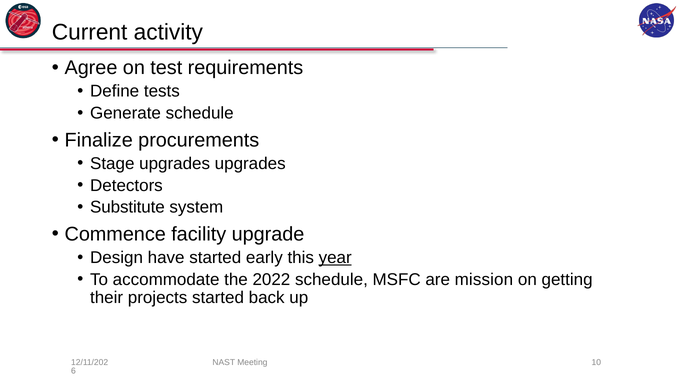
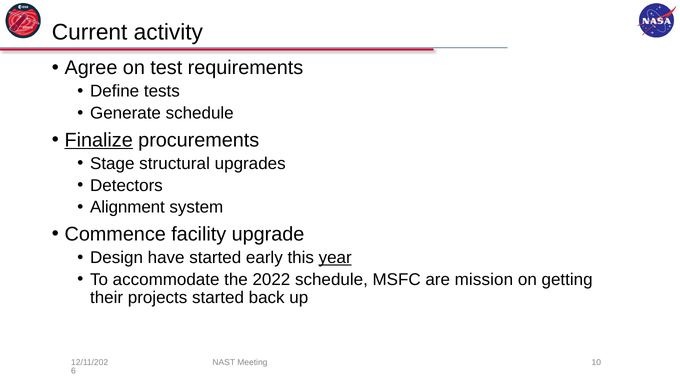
Finalize underline: none -> present
Stage upgrades: upgrades -> structural
Substitute: Substitute -> Alignment
